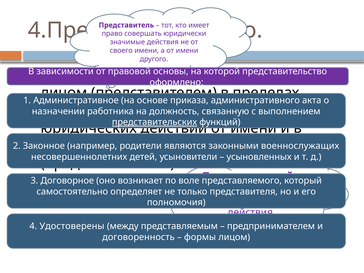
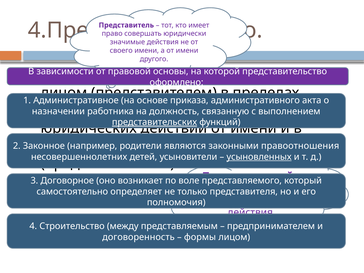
военнослужащих: военнослужащих -> правоотношения
усыновленных underline: none -> present
Удостоверены: Удостоверены -> Строительство
